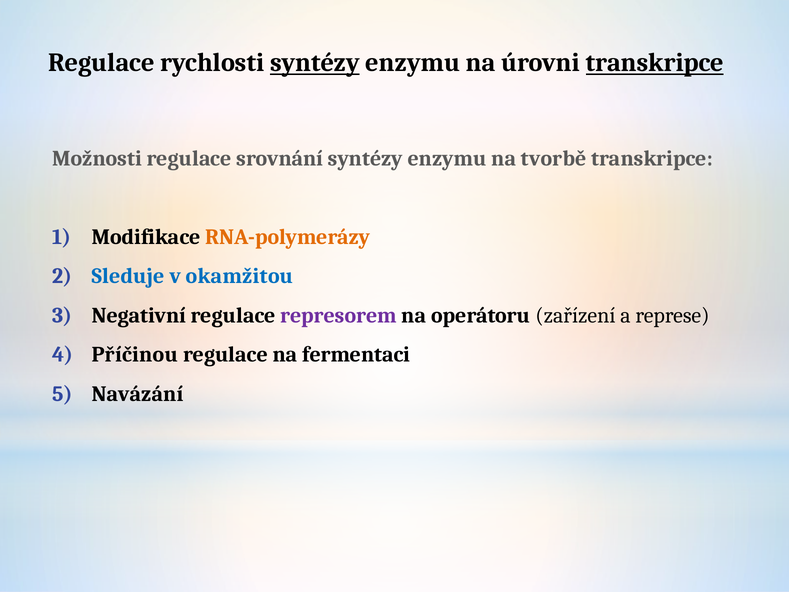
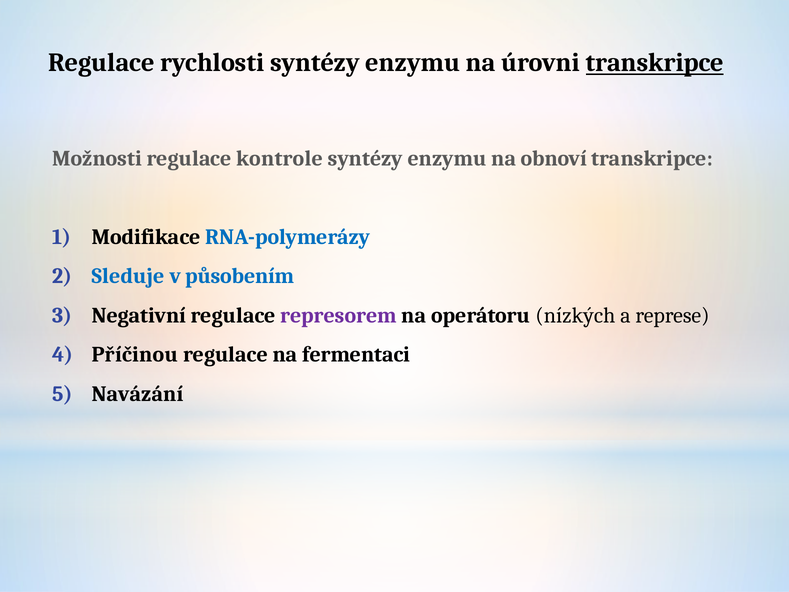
syntézy at (315, 63) underline: present -> none
srovnání: srovnání -> kontrole
tvorbě: tvorbě -> obnoví
RNA-polymerázy colour: orange -> blue
okamžitou: okamžitou -> působením
zařízení: zařízení -> nízkých
